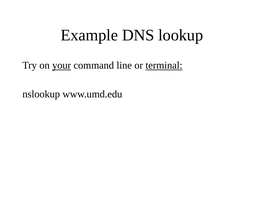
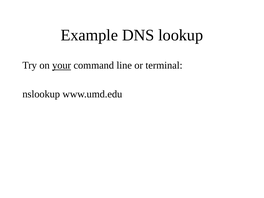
terminal underline: present -> none
